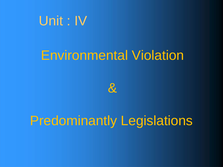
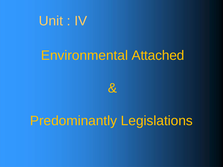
Violation: Violation -> Attached
